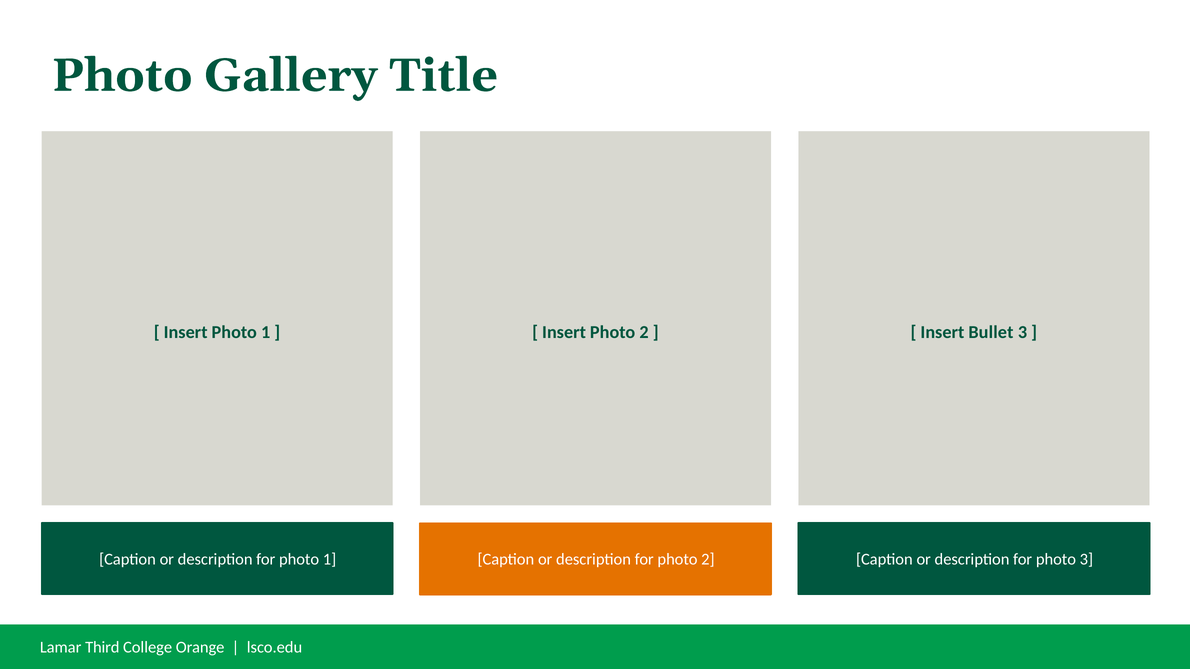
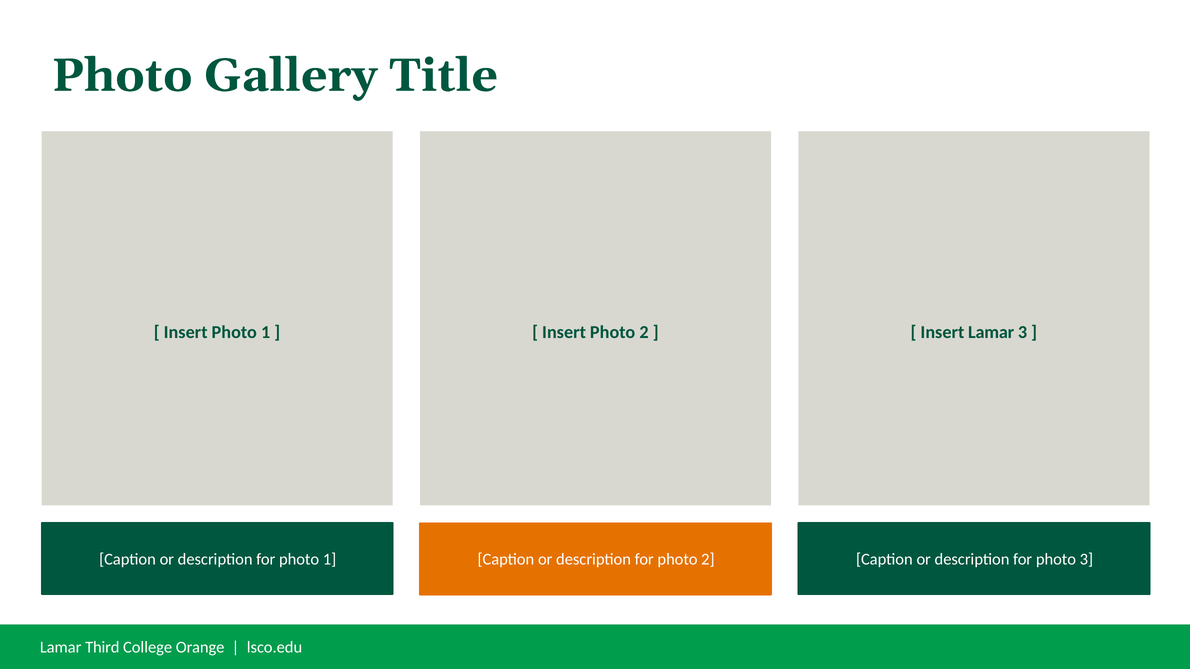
Insert Bullet: Bullet -> Lamar
